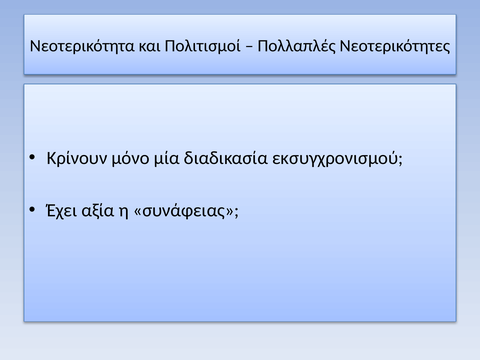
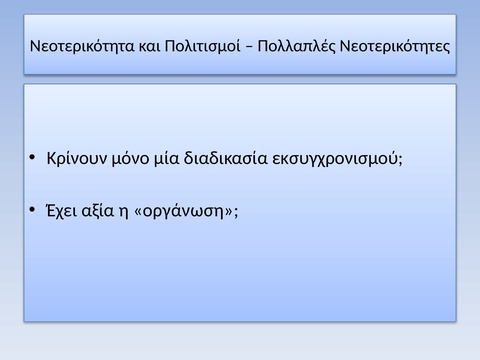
συνάφειας: συνάφειας -> οργάνωση
